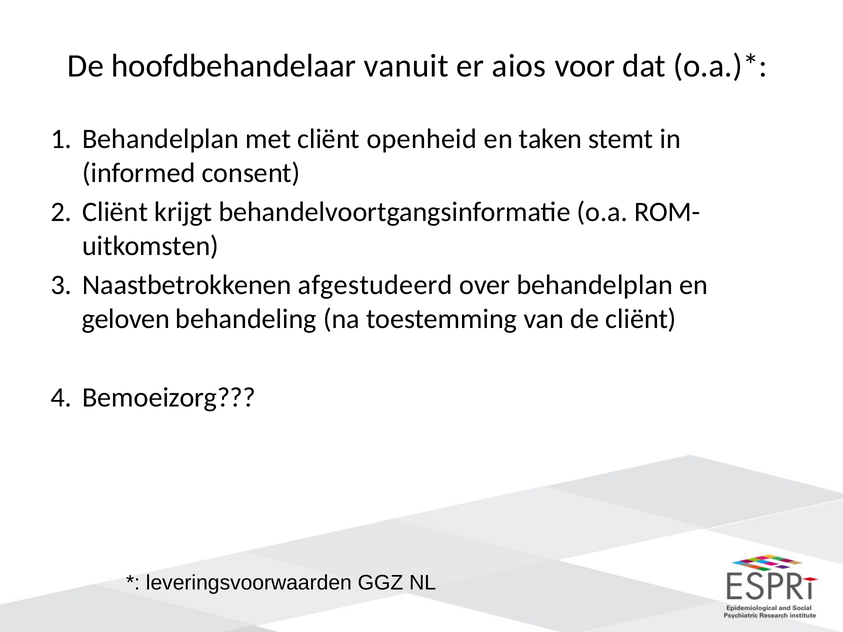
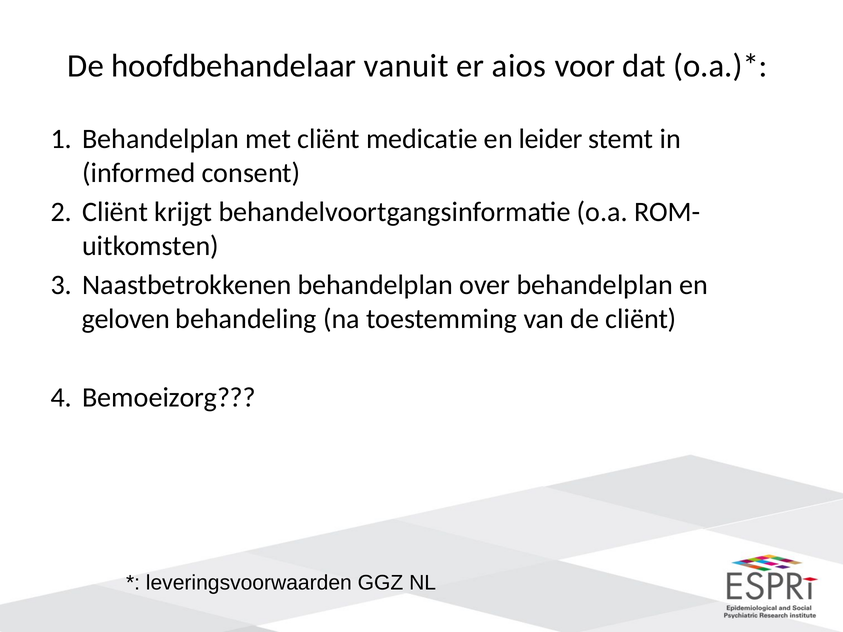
openheid: openheid -> medicatie
taken: taken -> leider
Naastbetrokkenen afgestudeerd: afgestudeerd -> behandelplan
